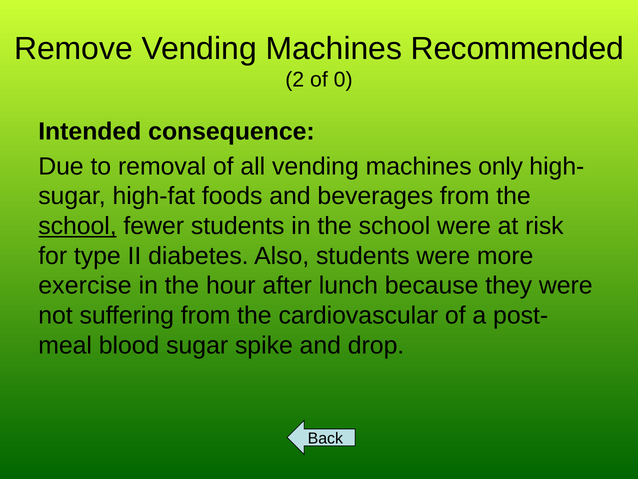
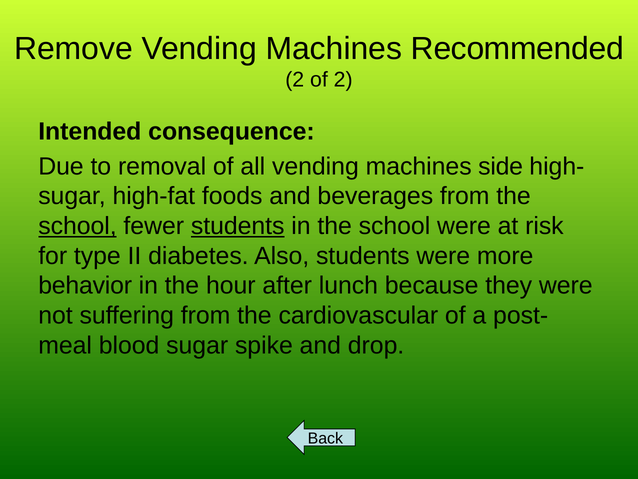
of 0: 0 -> 2
only: only -> side
students at (238, 226) underline: none -> present
exercise: exercise -> behavior
